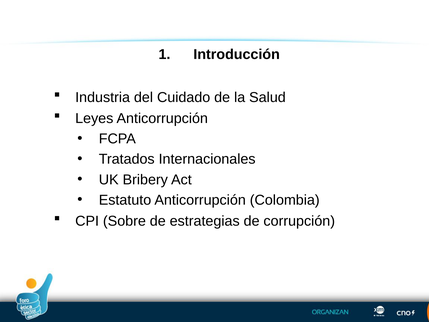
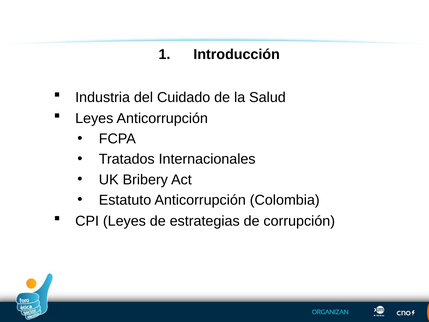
CPI Sobre: Sobre -> Leyes
